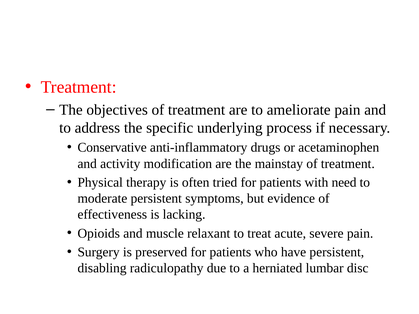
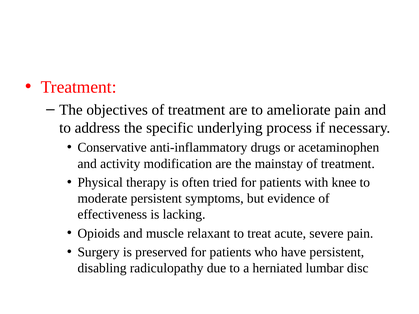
need: need -> knee
